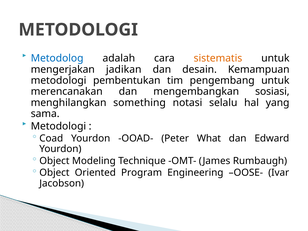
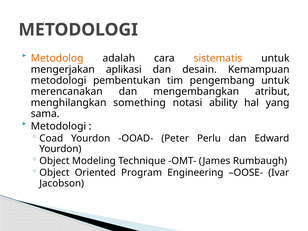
Metodolog colour: blue -> orange
jadikan: jadikan -> aplikasi
sosiasi: sosiasi -> atribut
selalu: selalu -> ability
What: What -> Perlu
